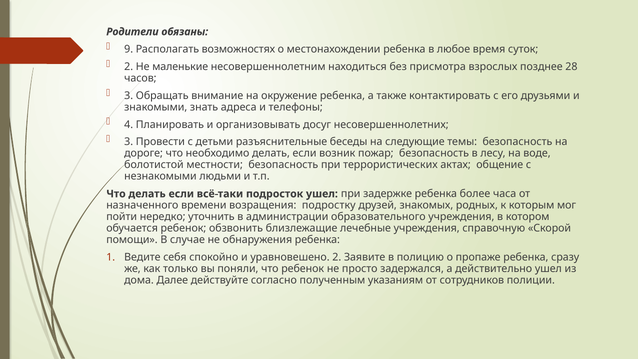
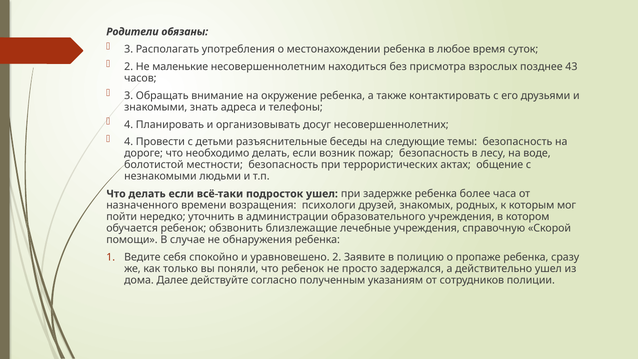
9 at (129, 49): 9 -> 3
возможностях: возможностях -> употребления
28: 28 -> 43
3 at (129, 142): 3 -> 4
подростку: подростку -> психологи
